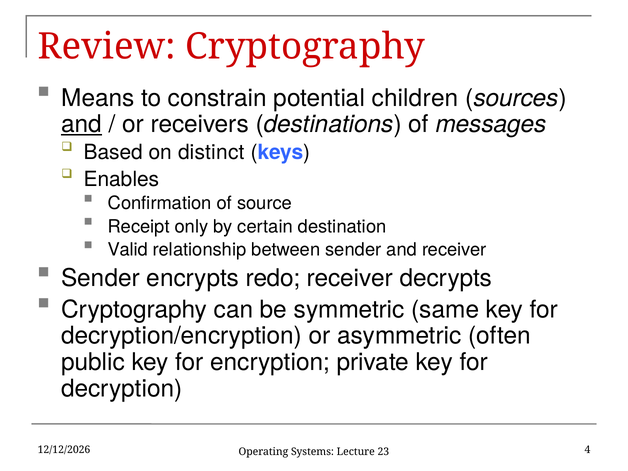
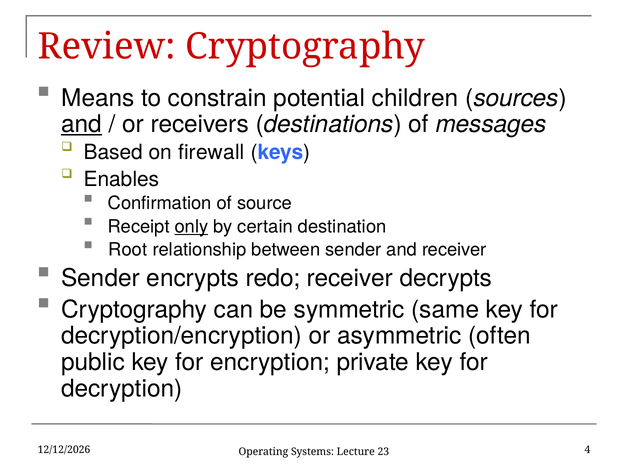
distinct: distinct -> firewall
only underline: none -> present
Valid: Valid -> Root
